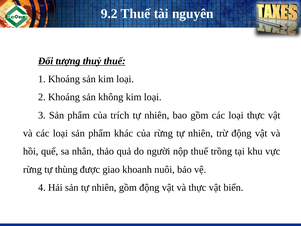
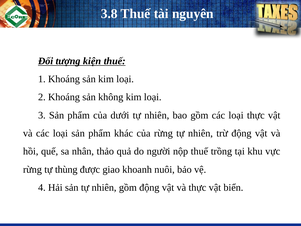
9.2: 9.2 -> 3.8
thuỷ: thuỷ -> kiện
trích: trích -> dưới
